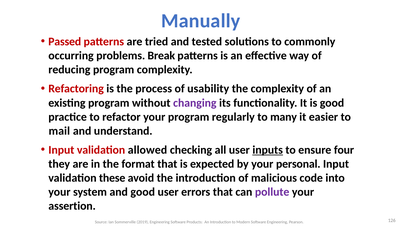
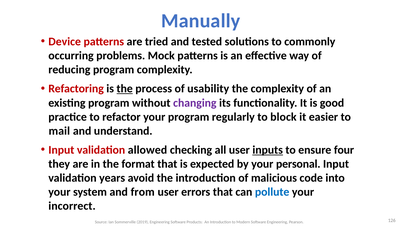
Passed: Passed -> Device
Break: Break -> Mock
the at (125, 89) underline: none -> present
many: many -> block
these: these -> years
and good: good -> from
pollute colour: purple -> blue
assertion: assertion -> incorrect
